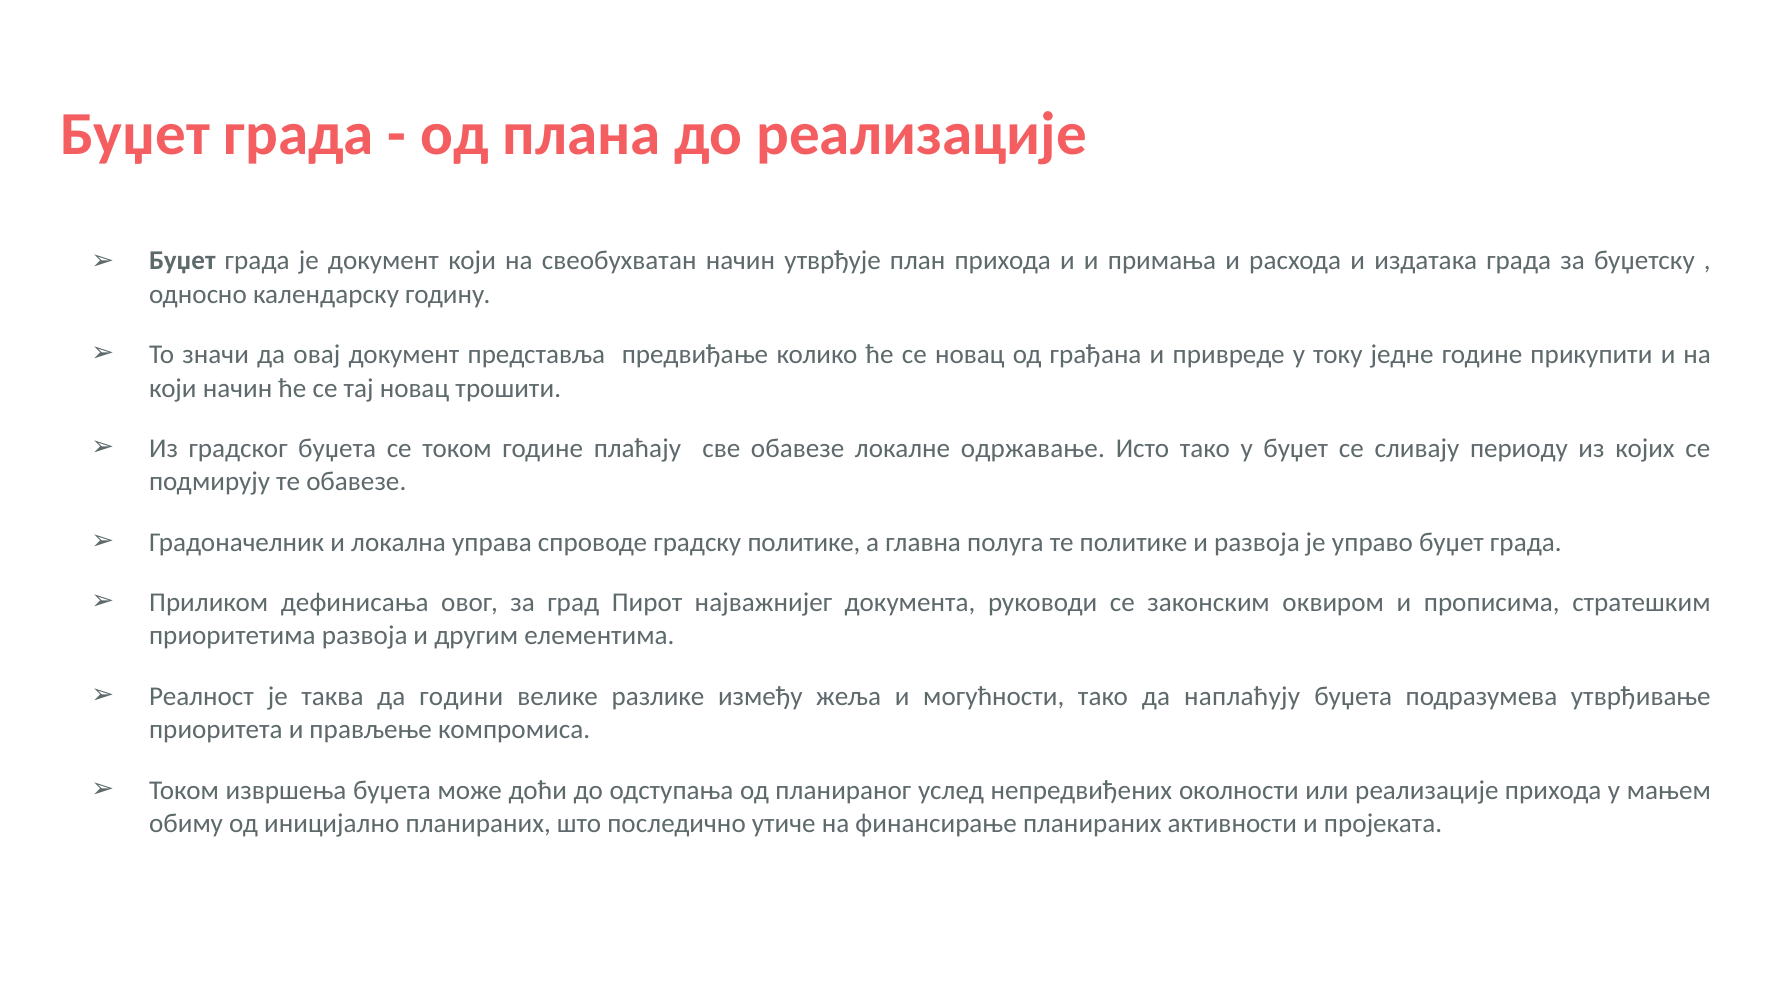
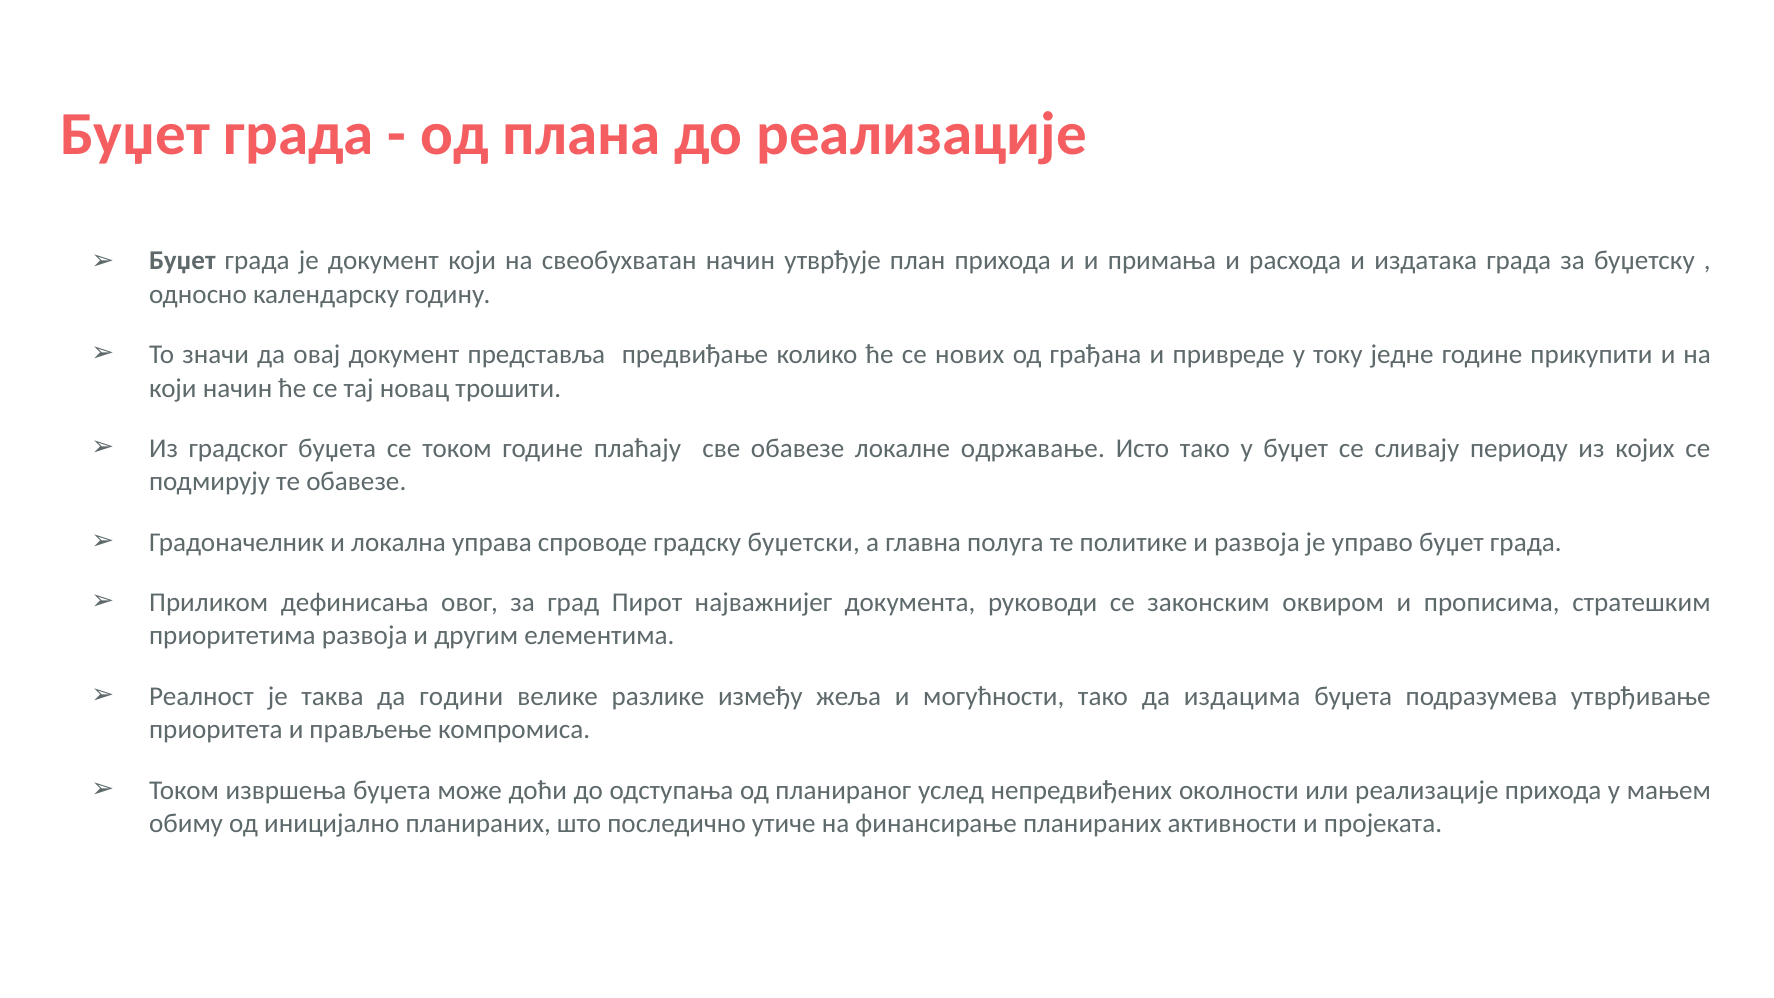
се новац: новац -> нових
градску политике: политике -> буџетски
наплаћују: наплаћују -> издацима
